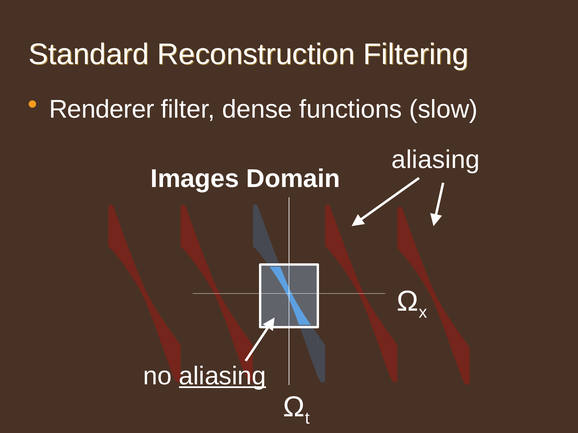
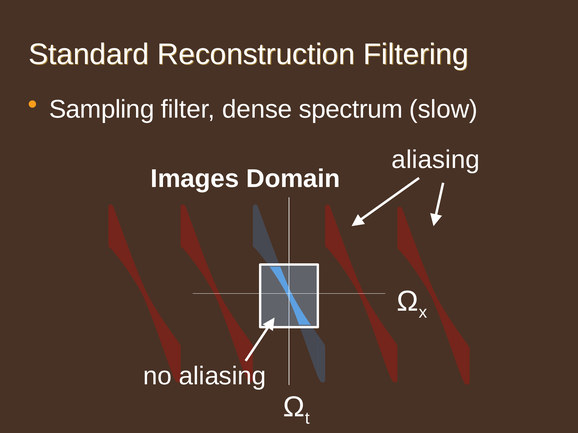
Renderer: Renderer -> Sampling
functions: functions -> spectrum
aliasing at (223, 376) underline: present -> none
